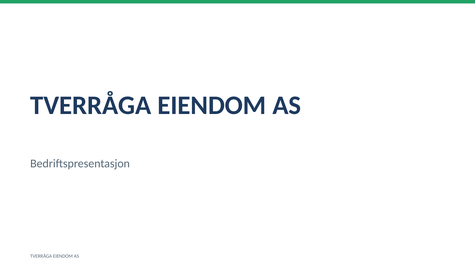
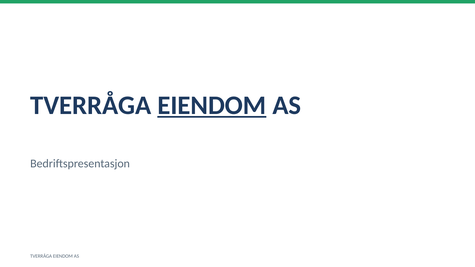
EIENDOM at (212, 105) underline: none -> present
